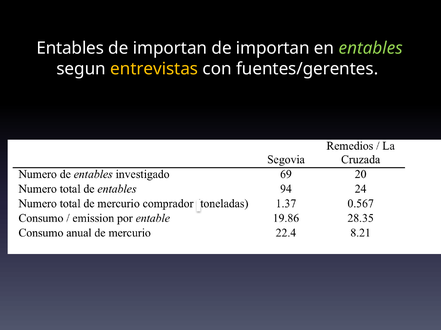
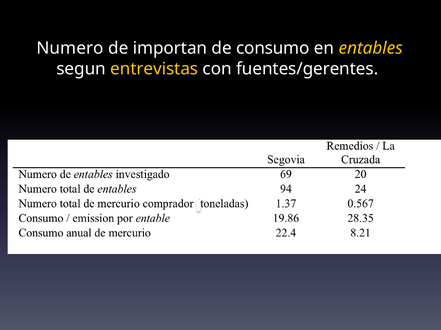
Entables at (70, 48): Entables -> Numero
importan at (273, 48): importan -> consumo
entables at (371, 48) colour: light green -> yellow
